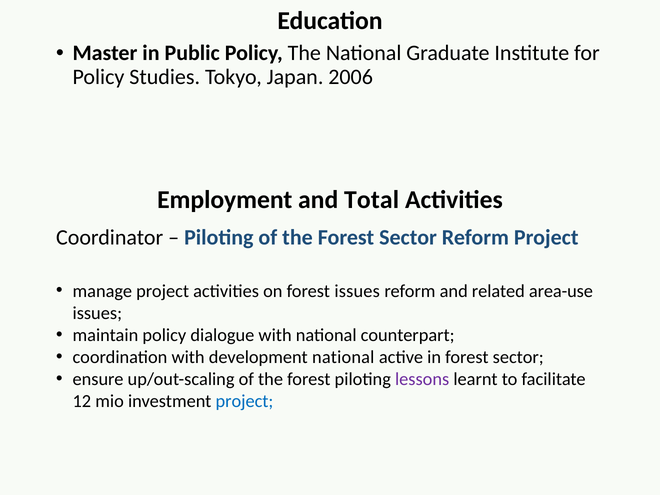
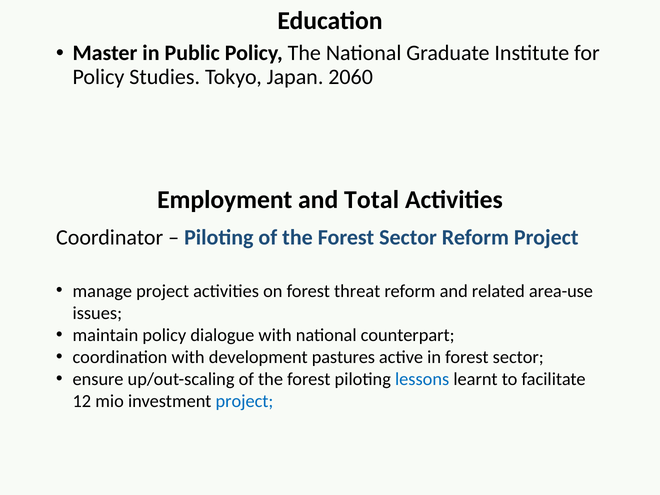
2006: 2006 -> 2060
forest issues: issues -> threat
development national: national -> pastures
lessons colour: purple -> blue
